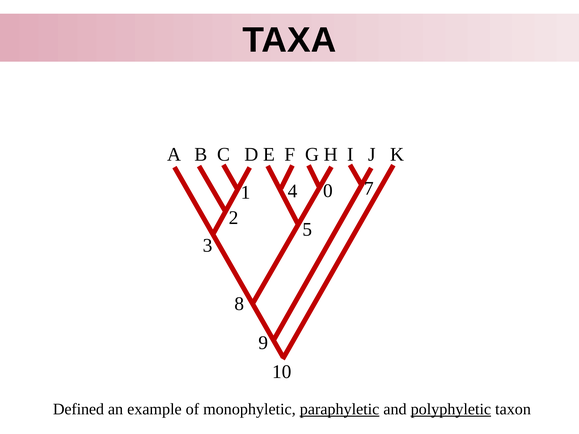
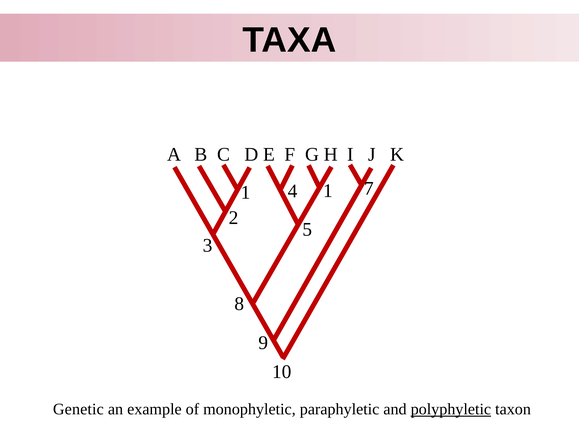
4 0: 0 -> 1
Defined: Defined -> Genetic
paraphyletic underline: present -> none
